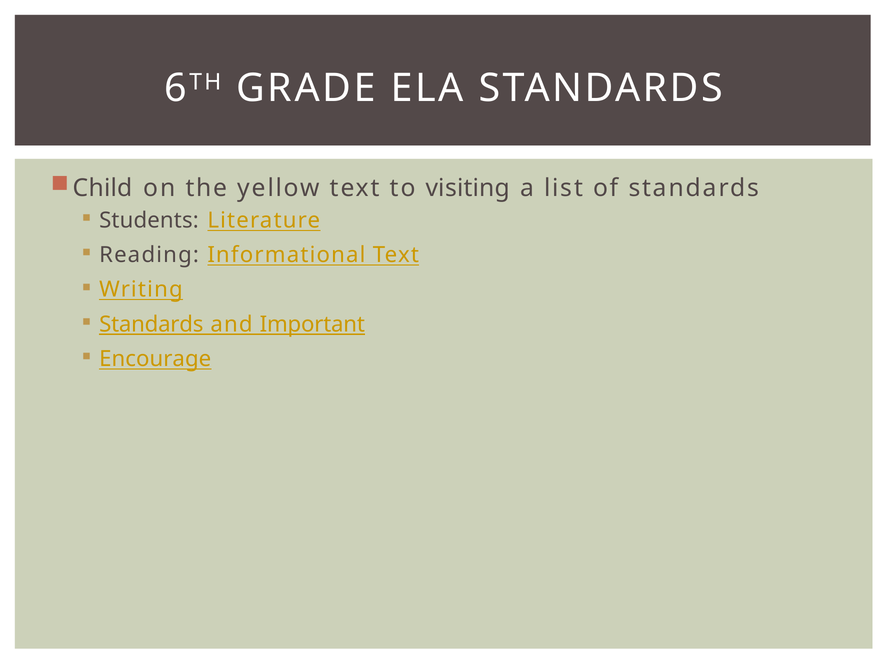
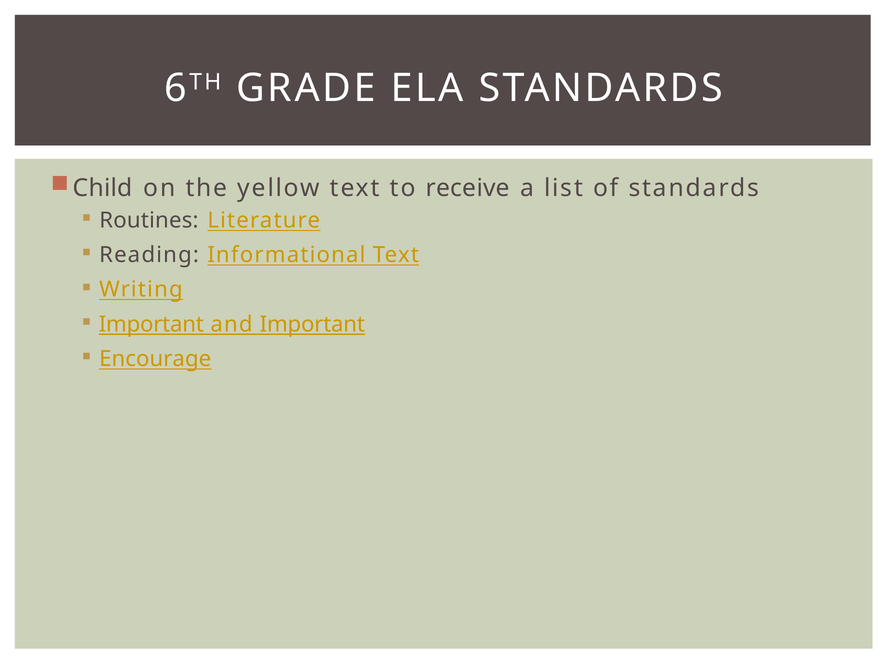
visiting: visiting -> receive
Students: Students -> Routines
Standards at (151, 324): Standards -> Important
